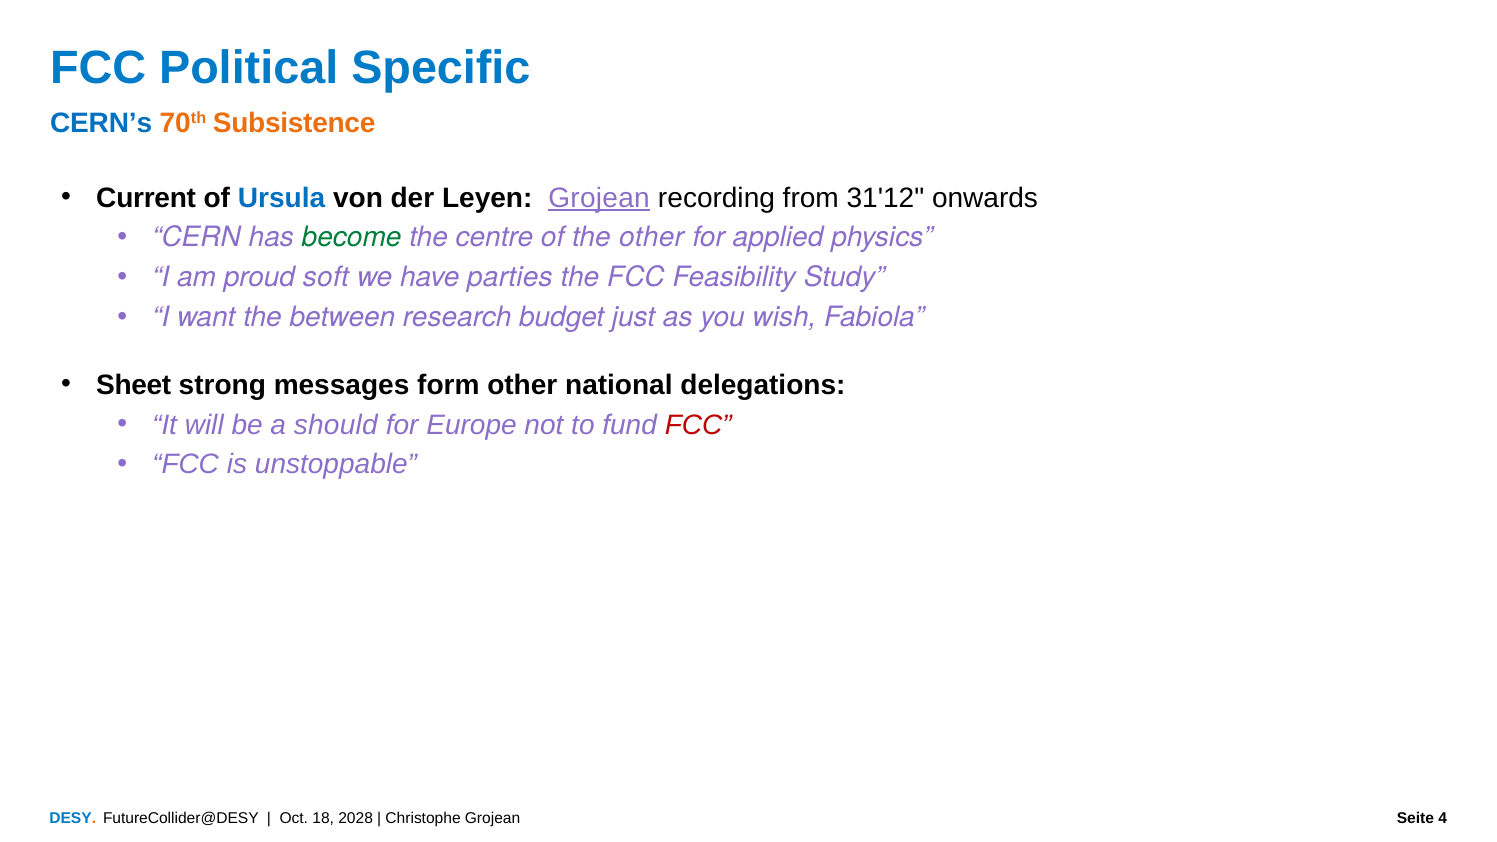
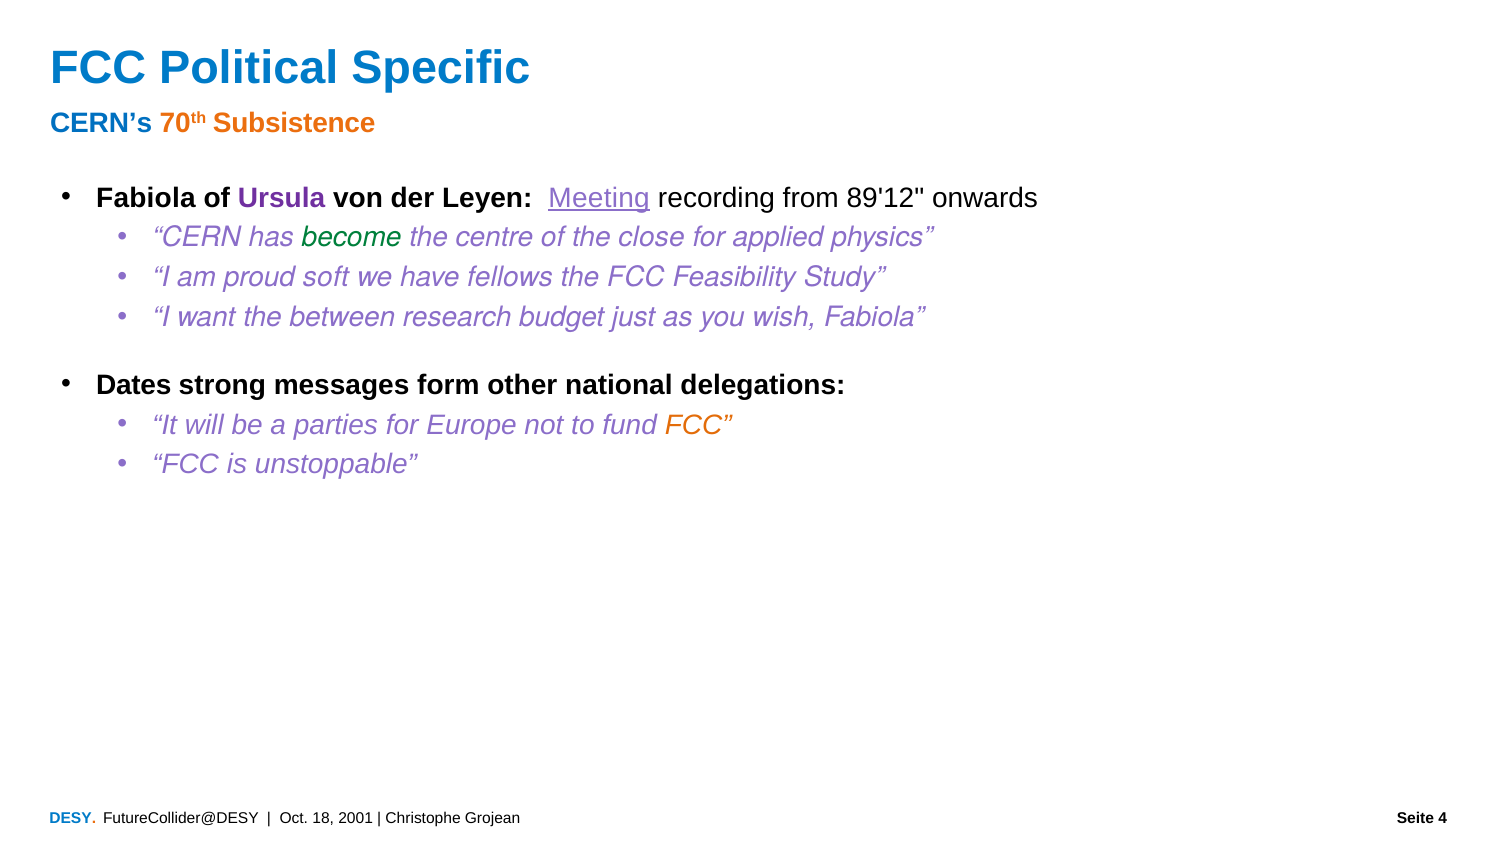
Current at (146, 198): Current -> Fabiola
Ursula colour: blue -> purple
Leyen Grojean: Grojean -> Meeting
31'12: 31'12 -> 89'12
the other: other -> close
parties: parties -> fellows
Sheet: Sheet -> Dates
should: should -> parties
FCC at (698, 425) colour: red -> orange
2028: 2028 -> 2001
